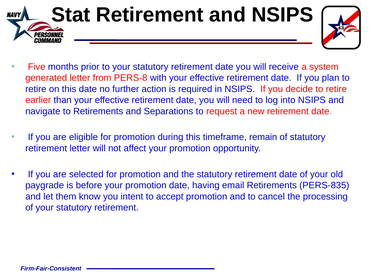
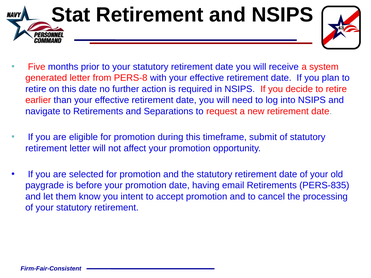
remain: remain -> submit
